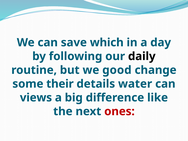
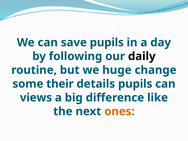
save which: which -> pupils
good: good -> huge
details water: water -> pupils
ones colour: red -> orange
